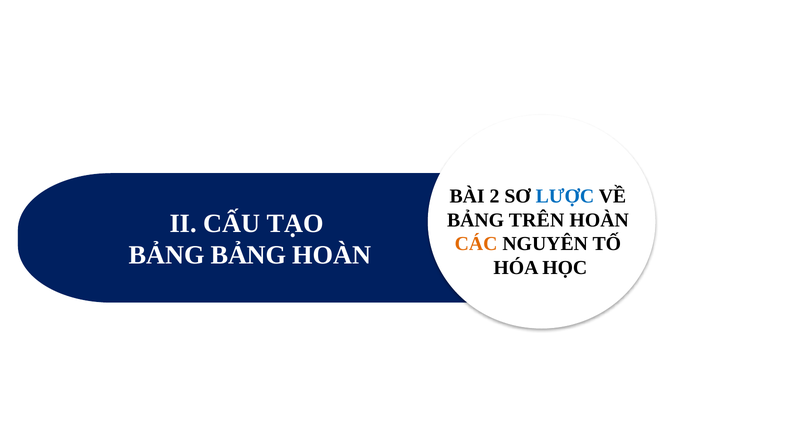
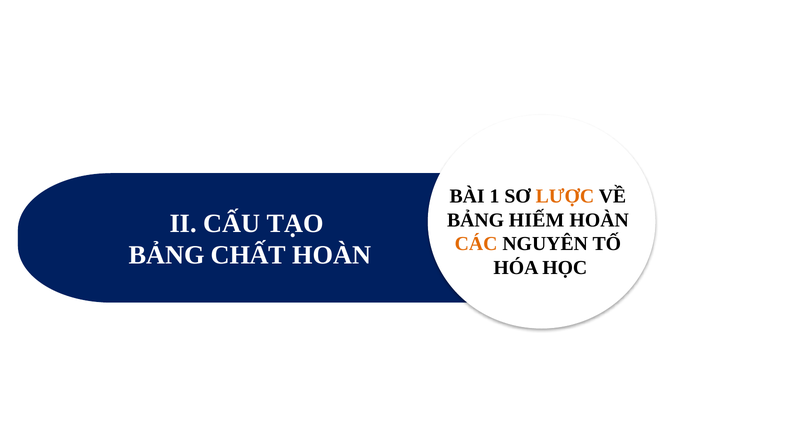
2: 2 -> 1
LƯỢC colour: blue -> orange
TRÊN: TRÊN -> HIẾM
BẢNG BẢNG: BẢNG -> CHẤT
